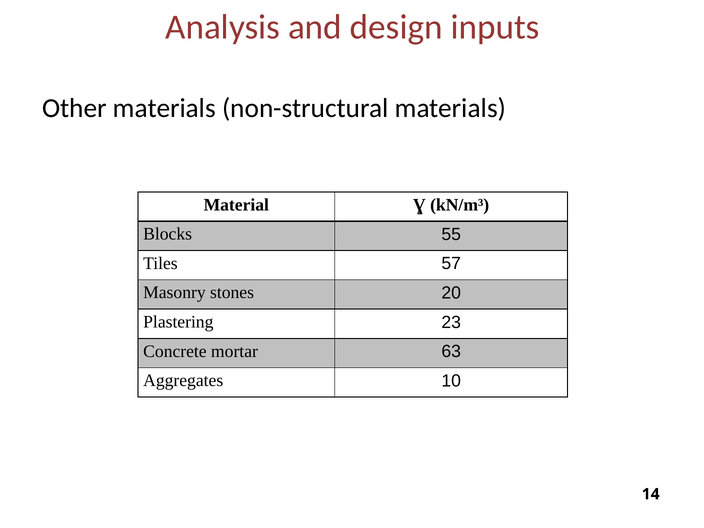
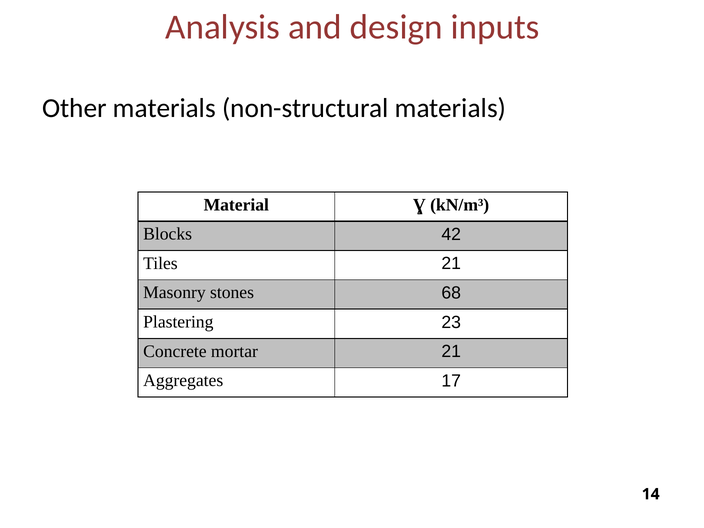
55: 55 -> 42
Tiles 57: 57 -> 21
20: 20 -> 68
mortar 63: 63 -> 21
10: 10 -> 17
